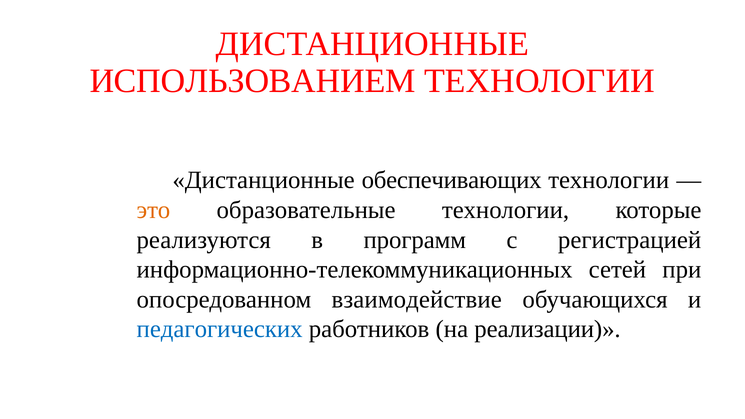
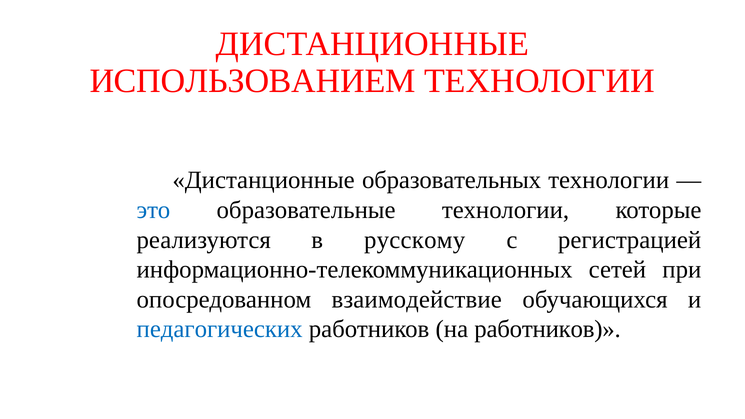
обеспечивающих: обеспечивающих -> образовательных
это colour: orange -> blue
программ: программ -> русскому
на реализации: реализации -> работников
